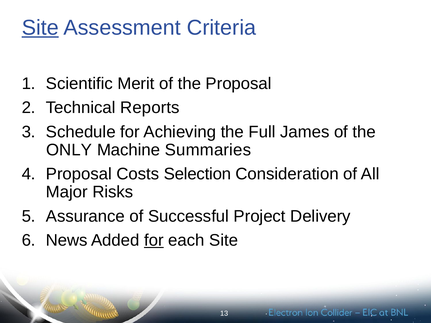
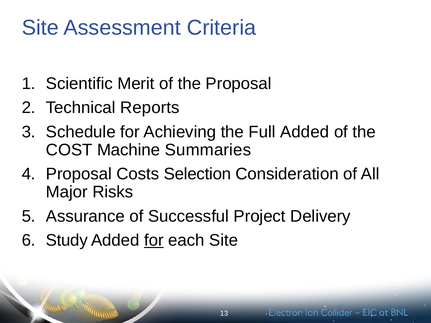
Site at (40, 28) underline: present -> none
Full James: James -> Added
ONLY: ONLY -> COST
News: News -> Study
